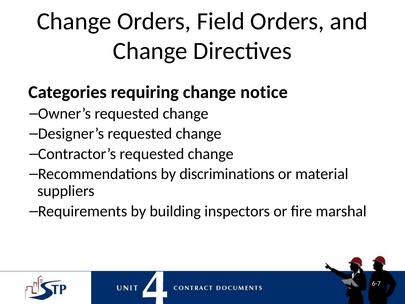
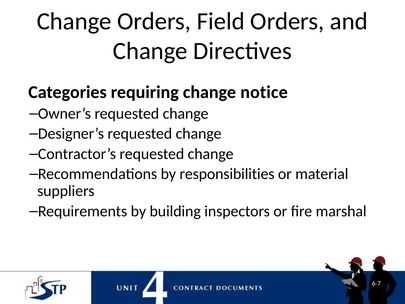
discriminations: discriminations -> responsibilities
